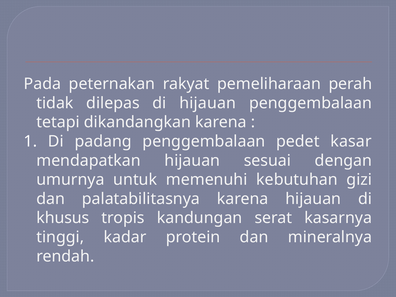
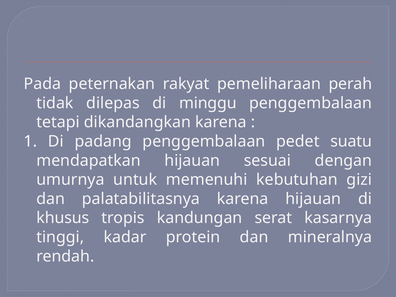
di hijauan: hijauan -> minggu
kasar: kasar -> suatu
